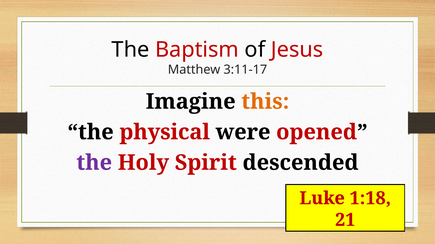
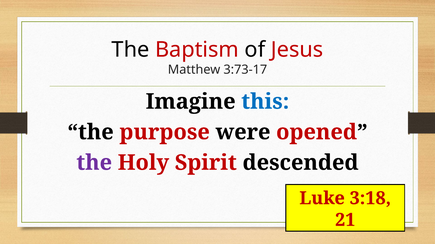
3:11-17: 3:11-17 -> 3:73-17
this colour: orange -> blue
physical: physical -> purpose
1:18: 1:18 -> 3:18
